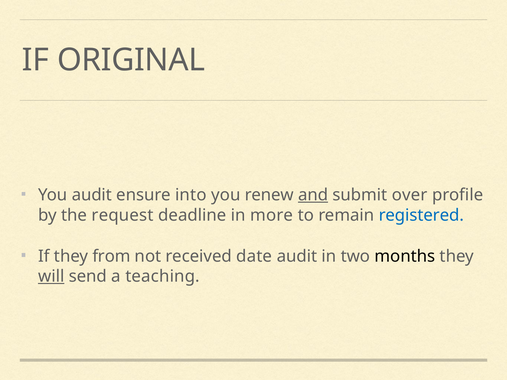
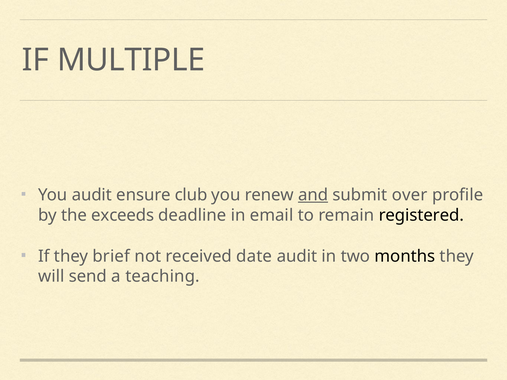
ORIGINAL: ORIGINAL -> MULTIPLE
into: into -> club
request: request -> exceeds
more: more -> email
registered colour: blue -> black
from: from -> brief
will underline: present -> none
